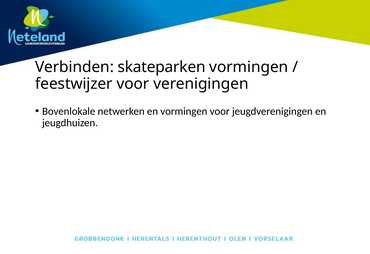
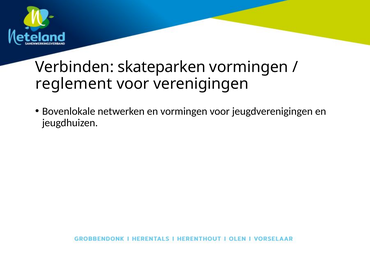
feestwijzer: feestwijzer -> reglement
